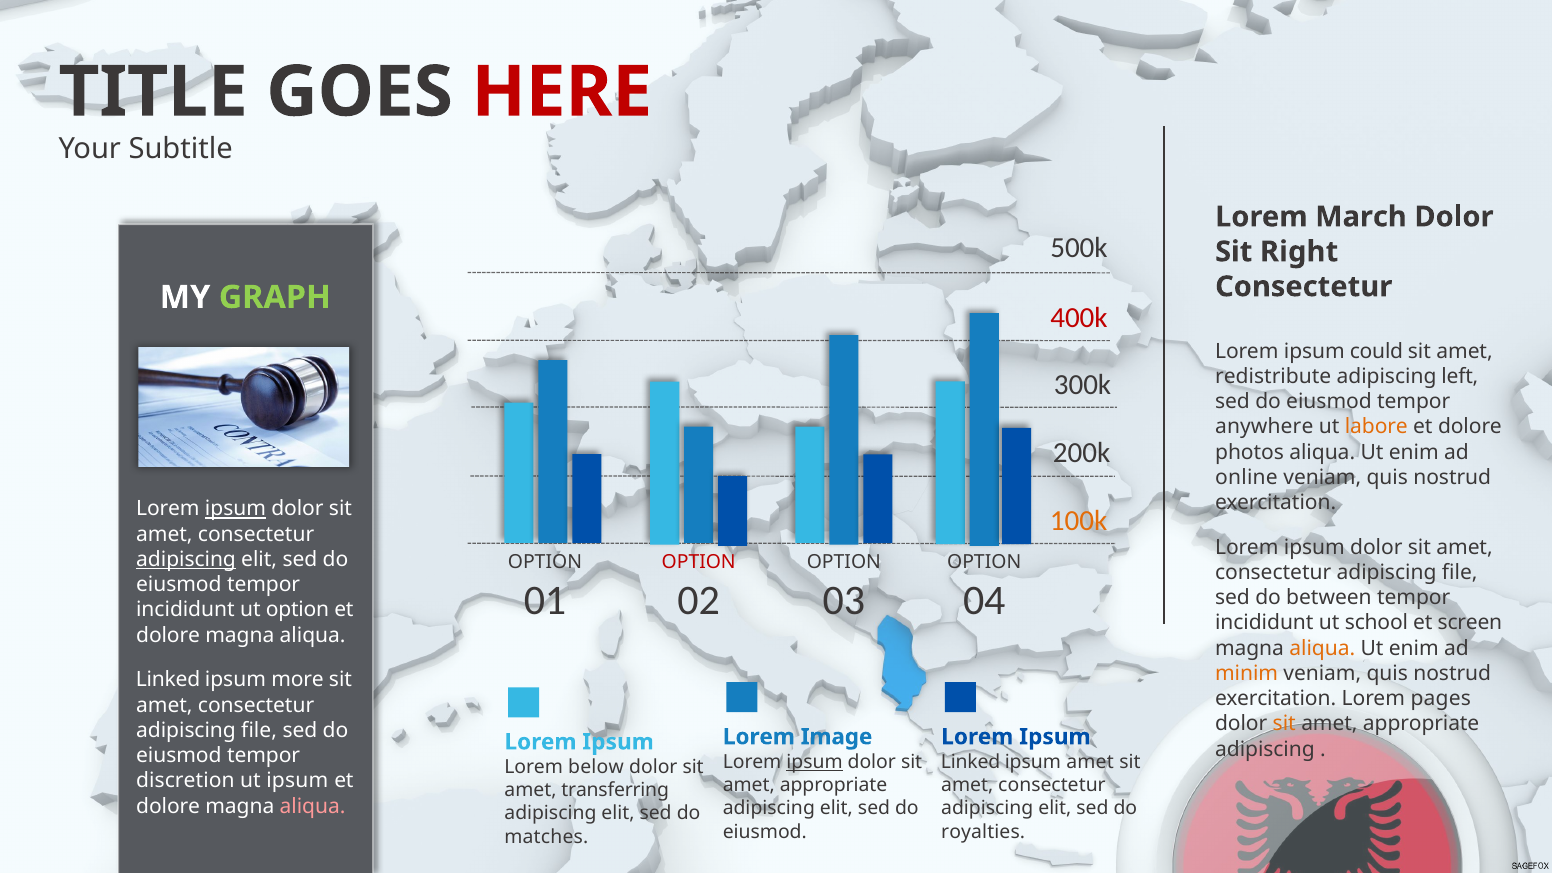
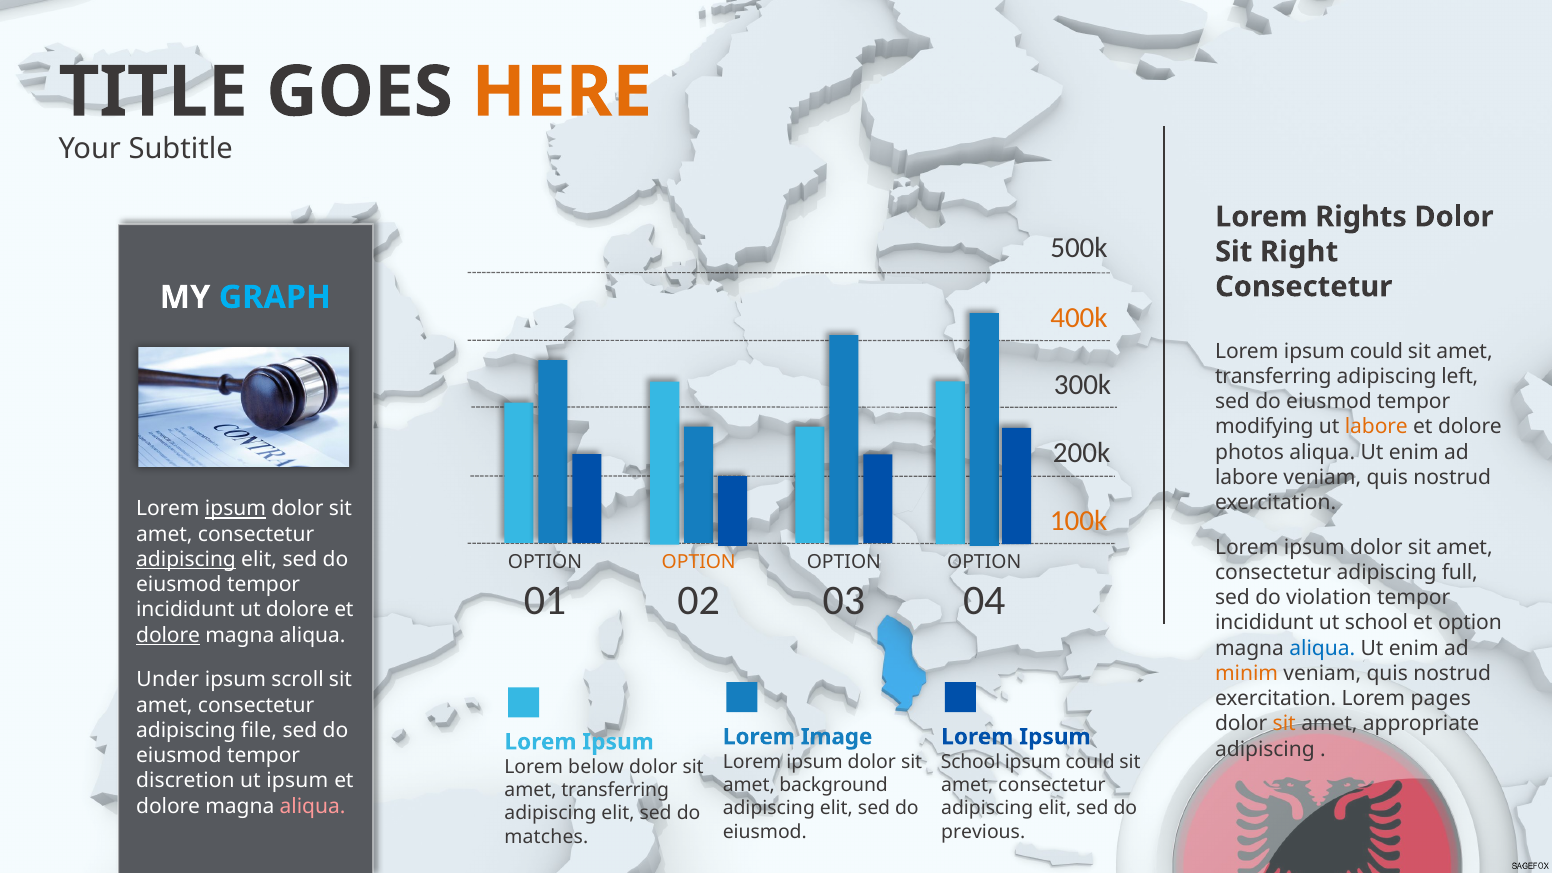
HERE colour: red -> orange
March: March -> Rights
GRAPH colour: light green -> light blue
400k colour: red -> orange
redistribute at (1273, 376): redistribute -> transferring
anywhere: anywhere -> modifying
online at (1246, 477): online -> labore
OPTION at (699, 562) colour: red -> orange
file at (1460, 573): file -> full
between: between -> violation
ut option: option -> dolore
et screen: screen -> option
dolore at (168, 635) underline: none -> present
aliqua at (1322, 648) colour: orange -> blue
Linked at (168, 680): Linked -> Under
more: more -> scroll
ipsum at (815, 762) underline: present -> none
Linked at (971, 762): Linked -> School
amet at (1090, 762): amet -> could
appropriate at (834, 785): appropriate -> background
royalties: royalties -> previous
